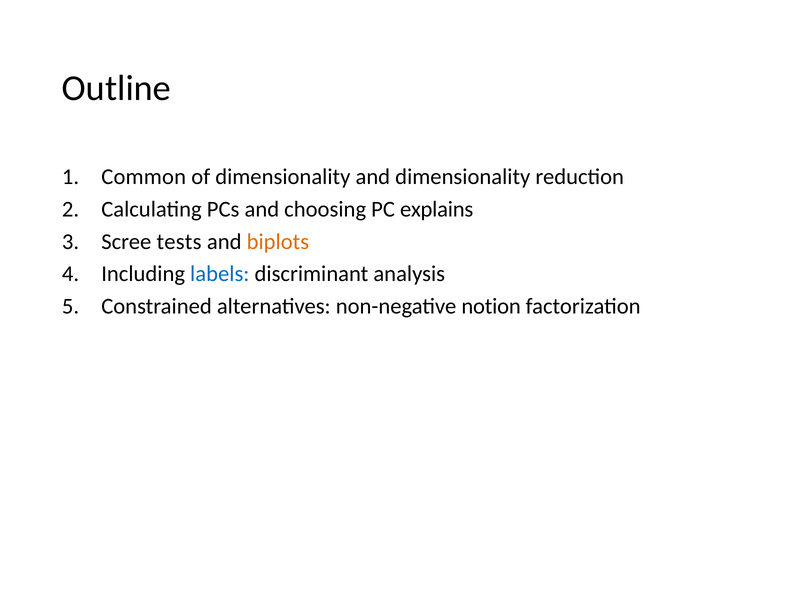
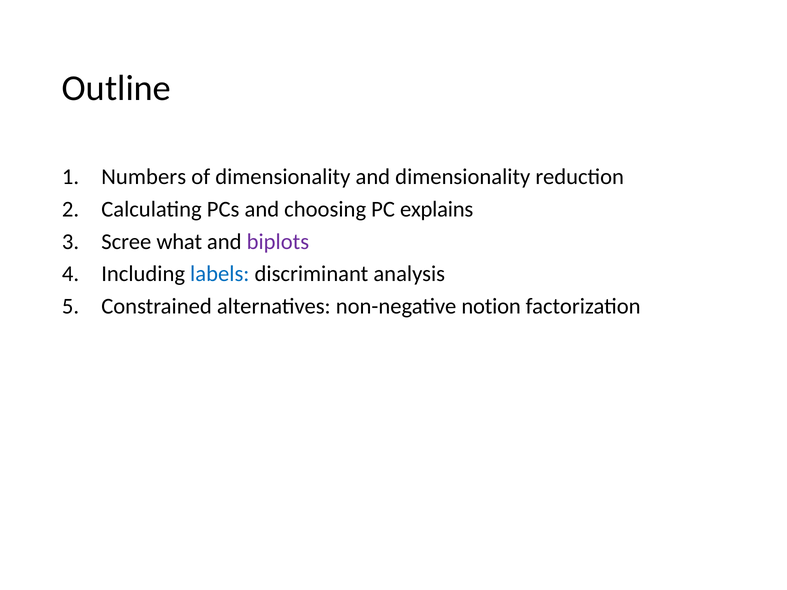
Common: Common -> Numbers
tests: tests -> what
biplots colour: orange -> purple
